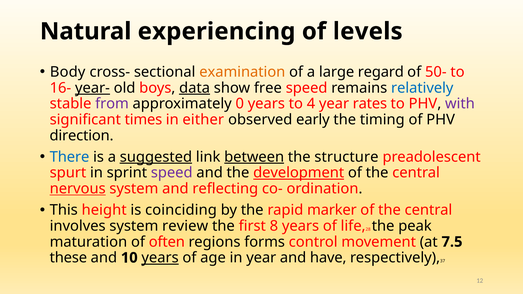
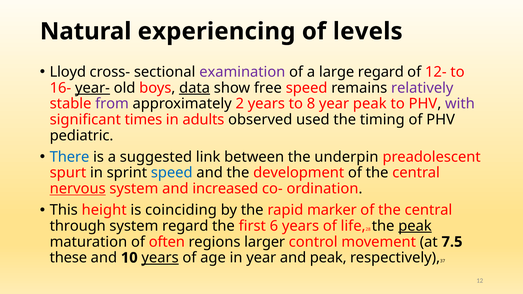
Body: Body -> Lloyd
examination colour: orange -> purple
50-: 50- -> 12-
relatively colour: blue -> purple
0: 0 -> 2
4: 4 -> 8
year rates: rates -> peak
either: either -> adults
early: early -> used
direction: direction -> pediatric
suggested underline: present -> none
between underline: present -> none
structure: structure -> underpin
speed at (172, 173) colour: purple -> blue
development underline: present -> none
reflecting: reflecting -> increased
involves: involves -> through
system review: review -> regard
8: 8 -> 6
peak at (415, 226) underline: none -> present
forms: forms -> larger
and have: have -> peak
